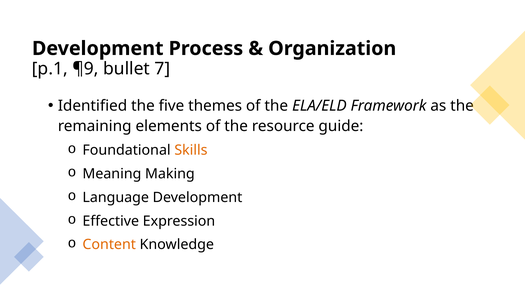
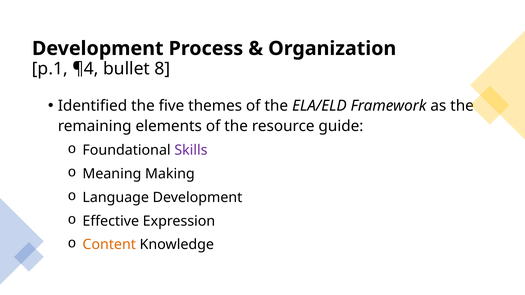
¶9: ¶9 -> ¶4
7: 7 -> 8
Skills colour: orange -> purple
